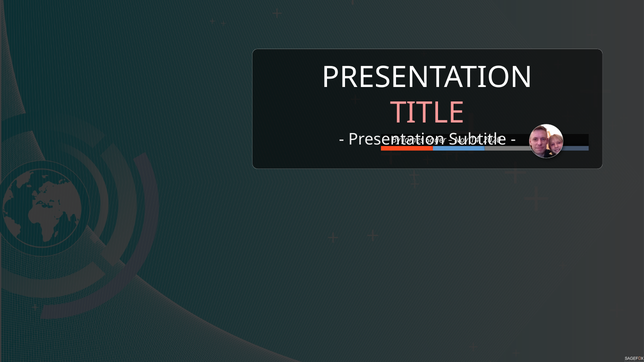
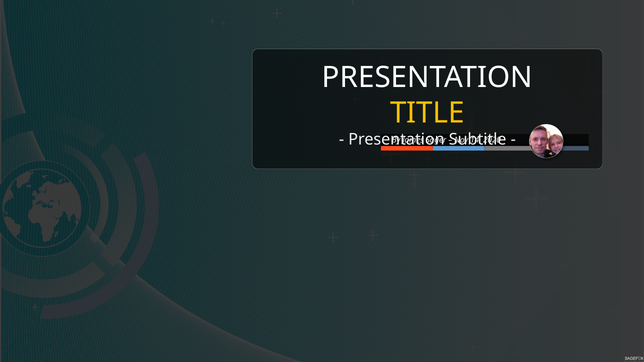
TITLE colour: pink -> yellow
